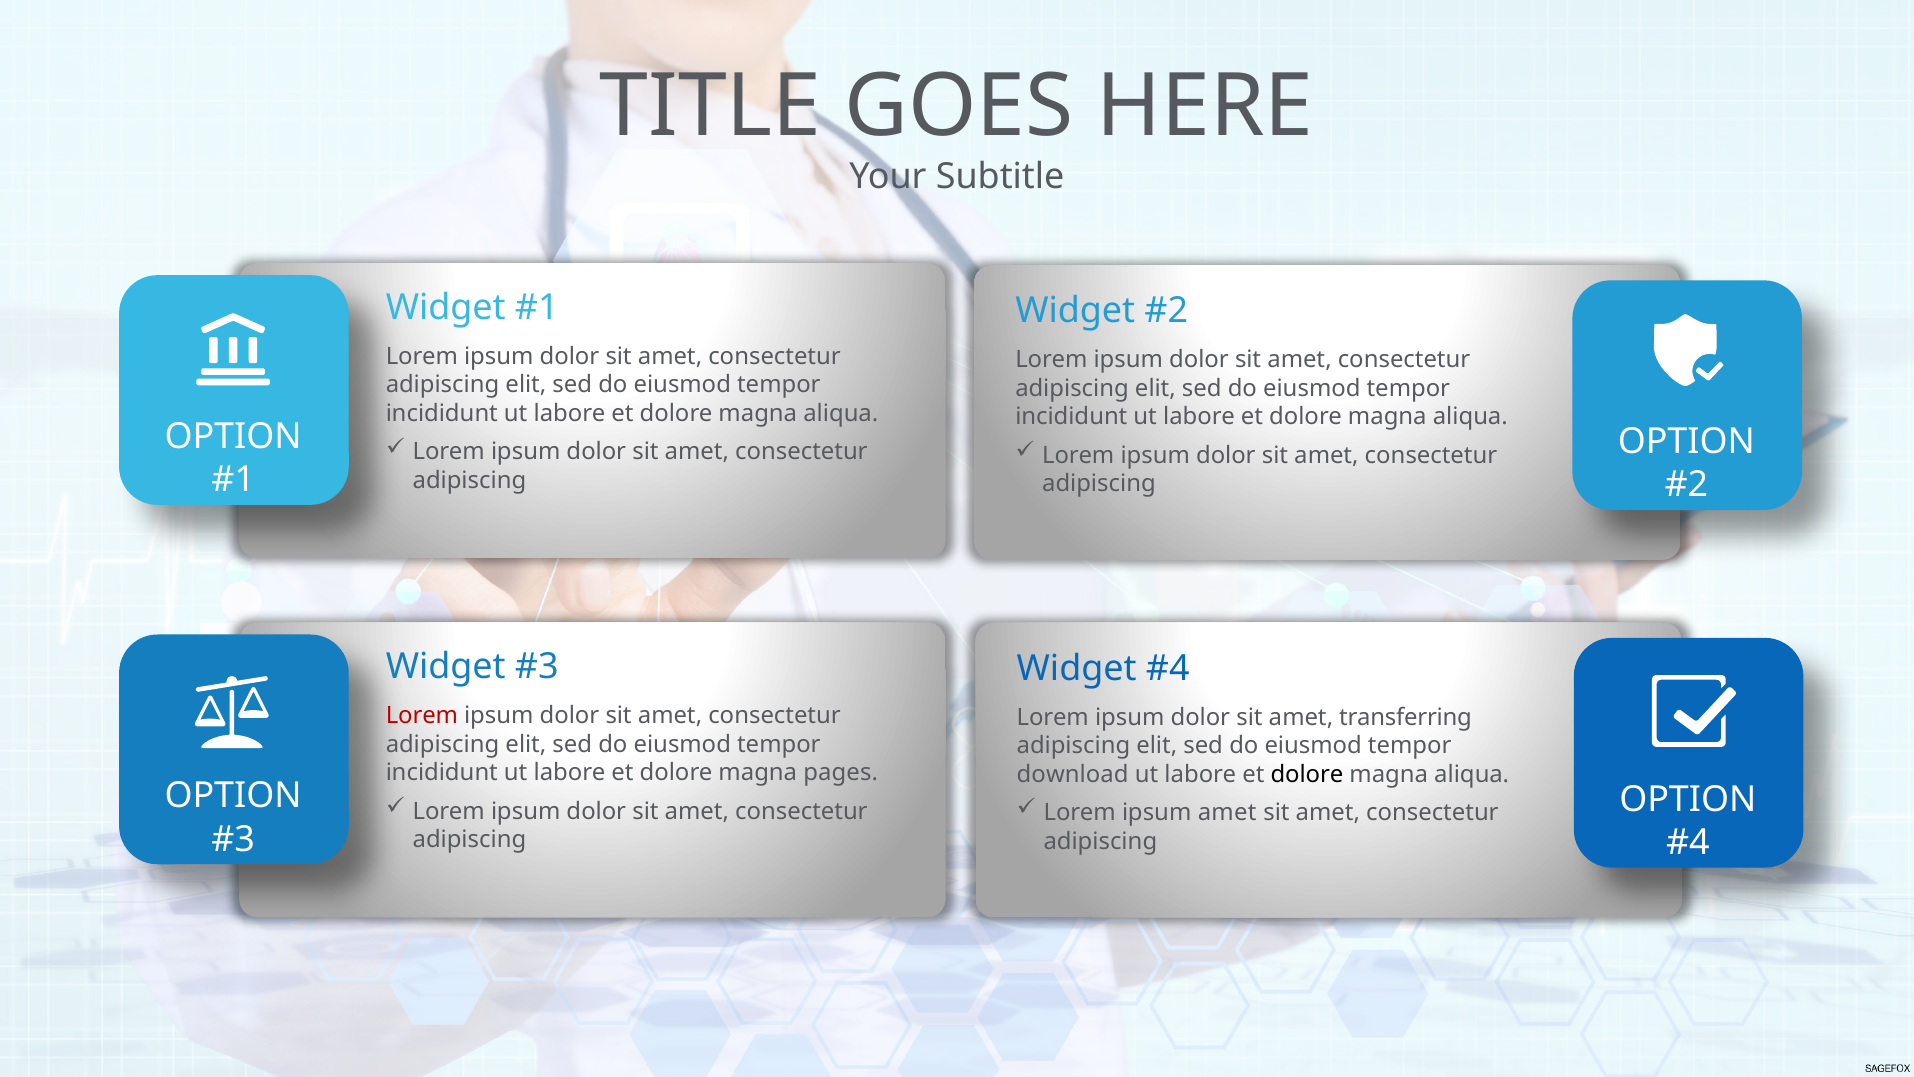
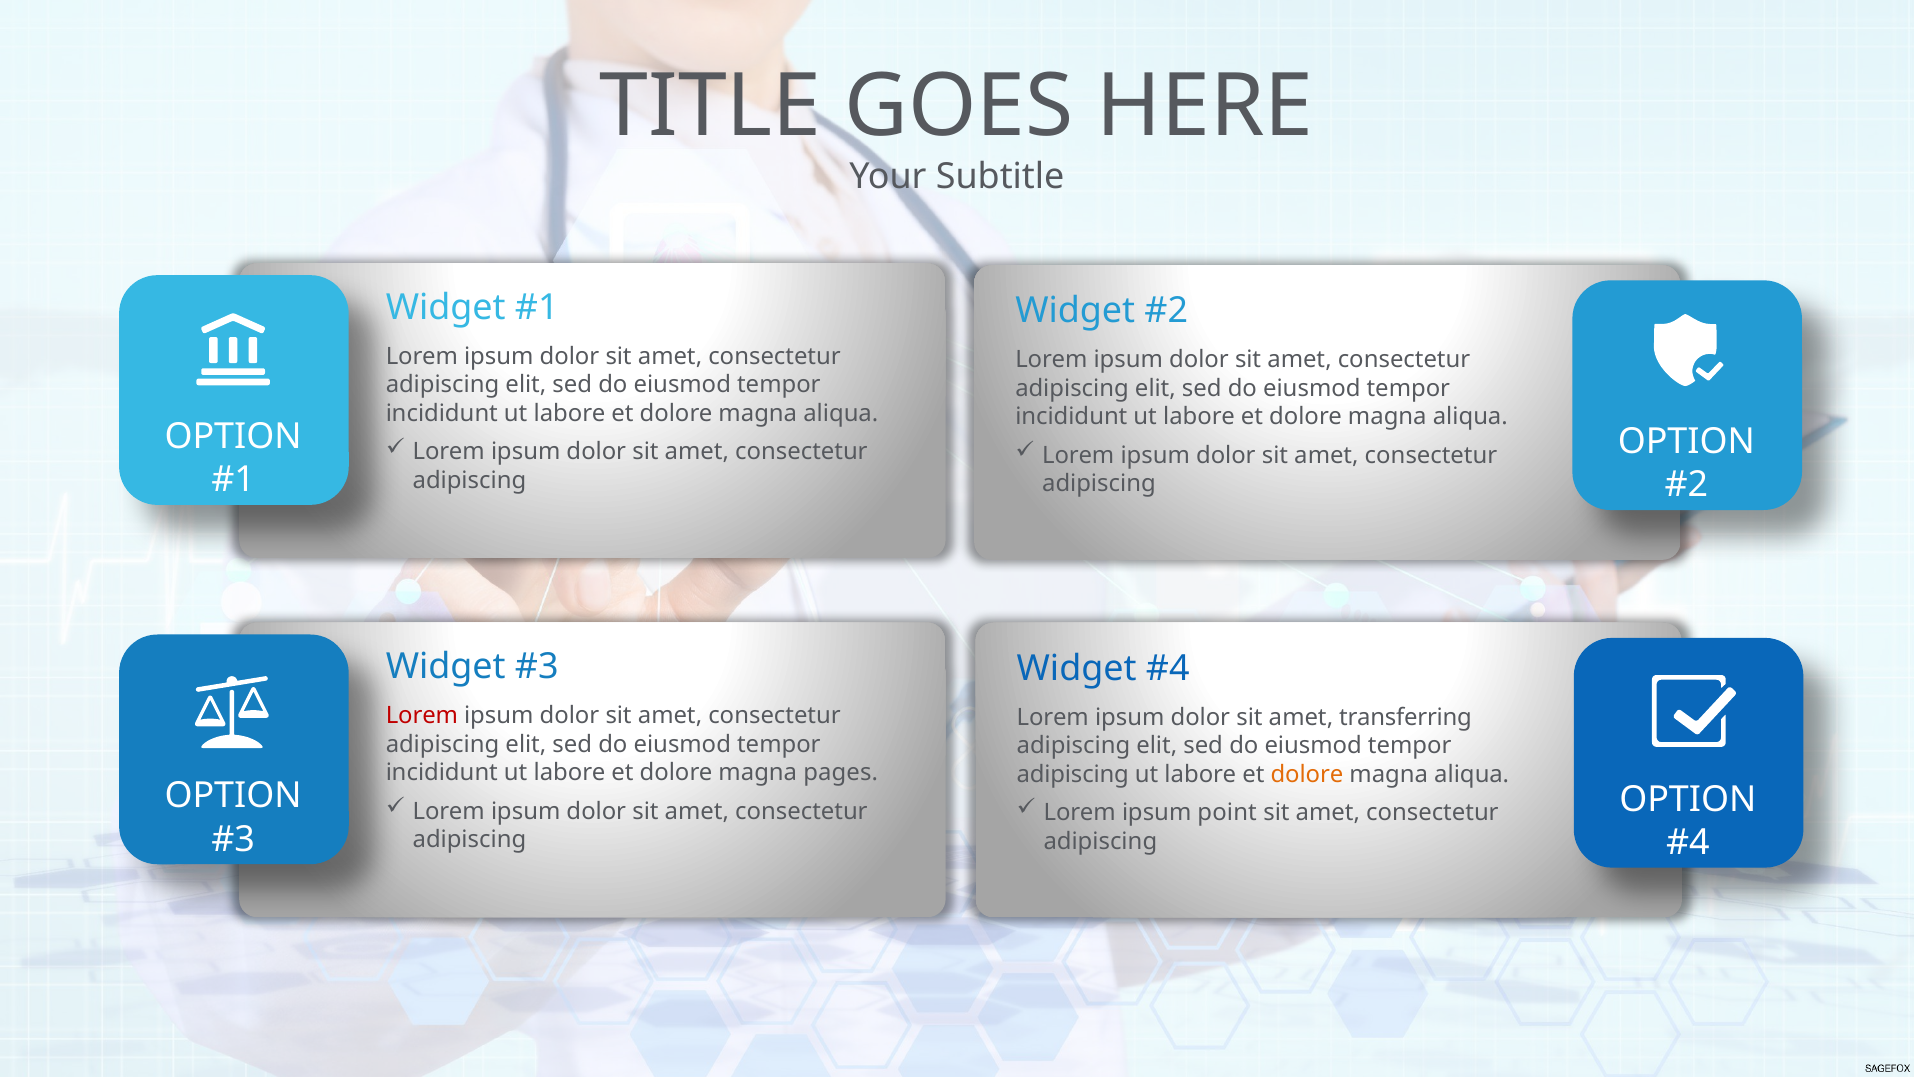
download at (1073, 774): download -> adipiscing
dolore at (1307, 774) colour: black -> orange
ipsum amet: amet -> point
